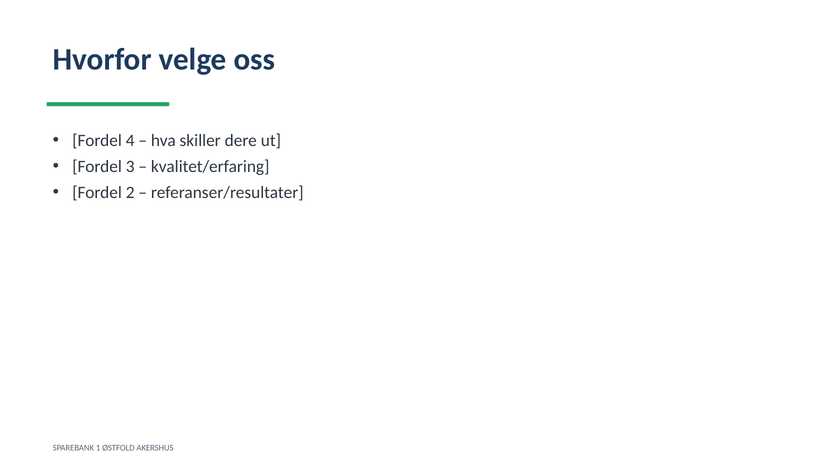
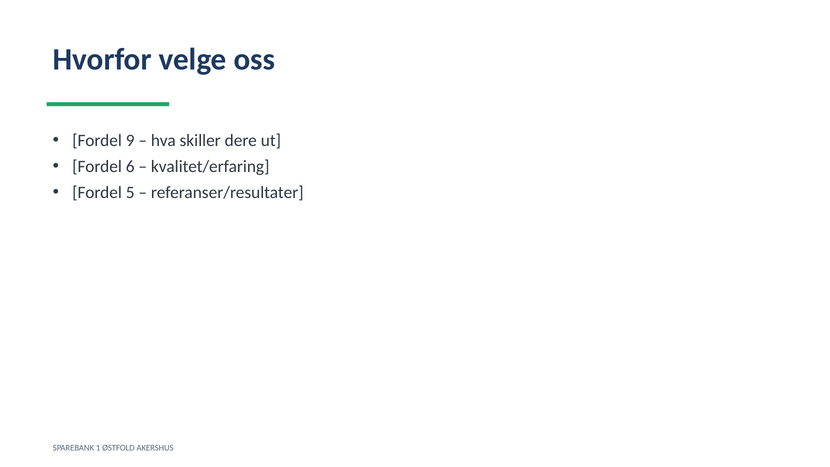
4: 4 -> 9
3: 3 -> 6
2: 2 -> 5
